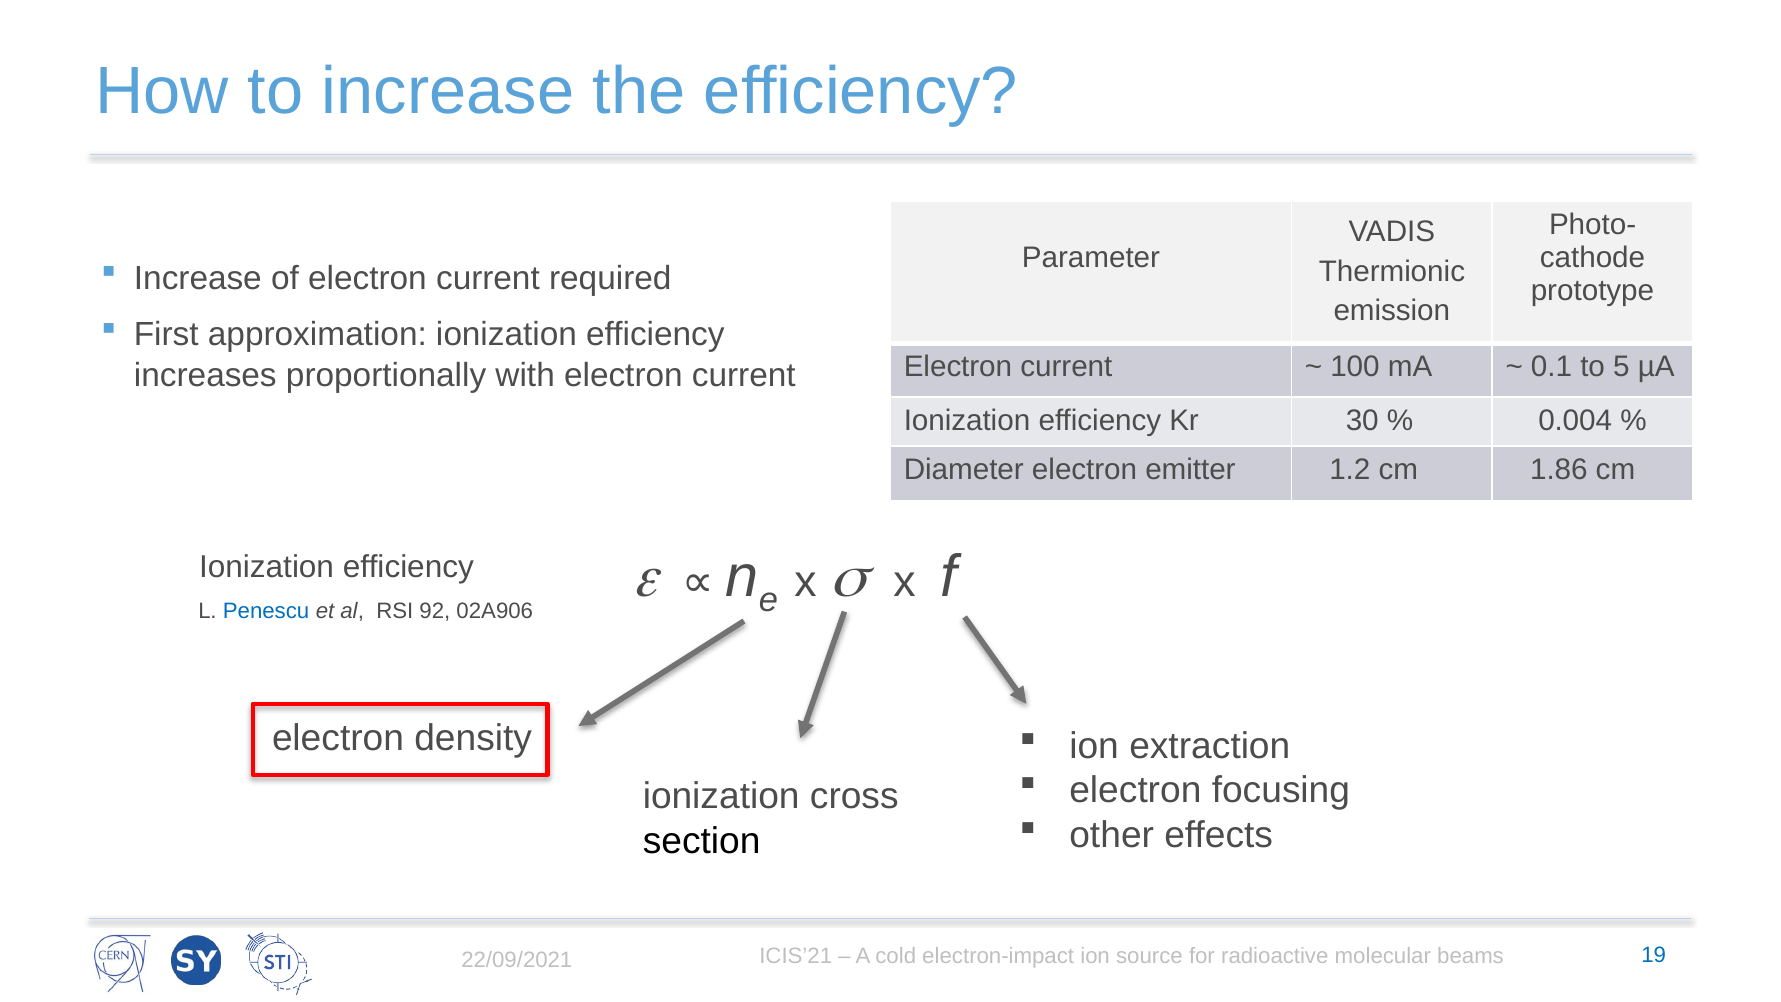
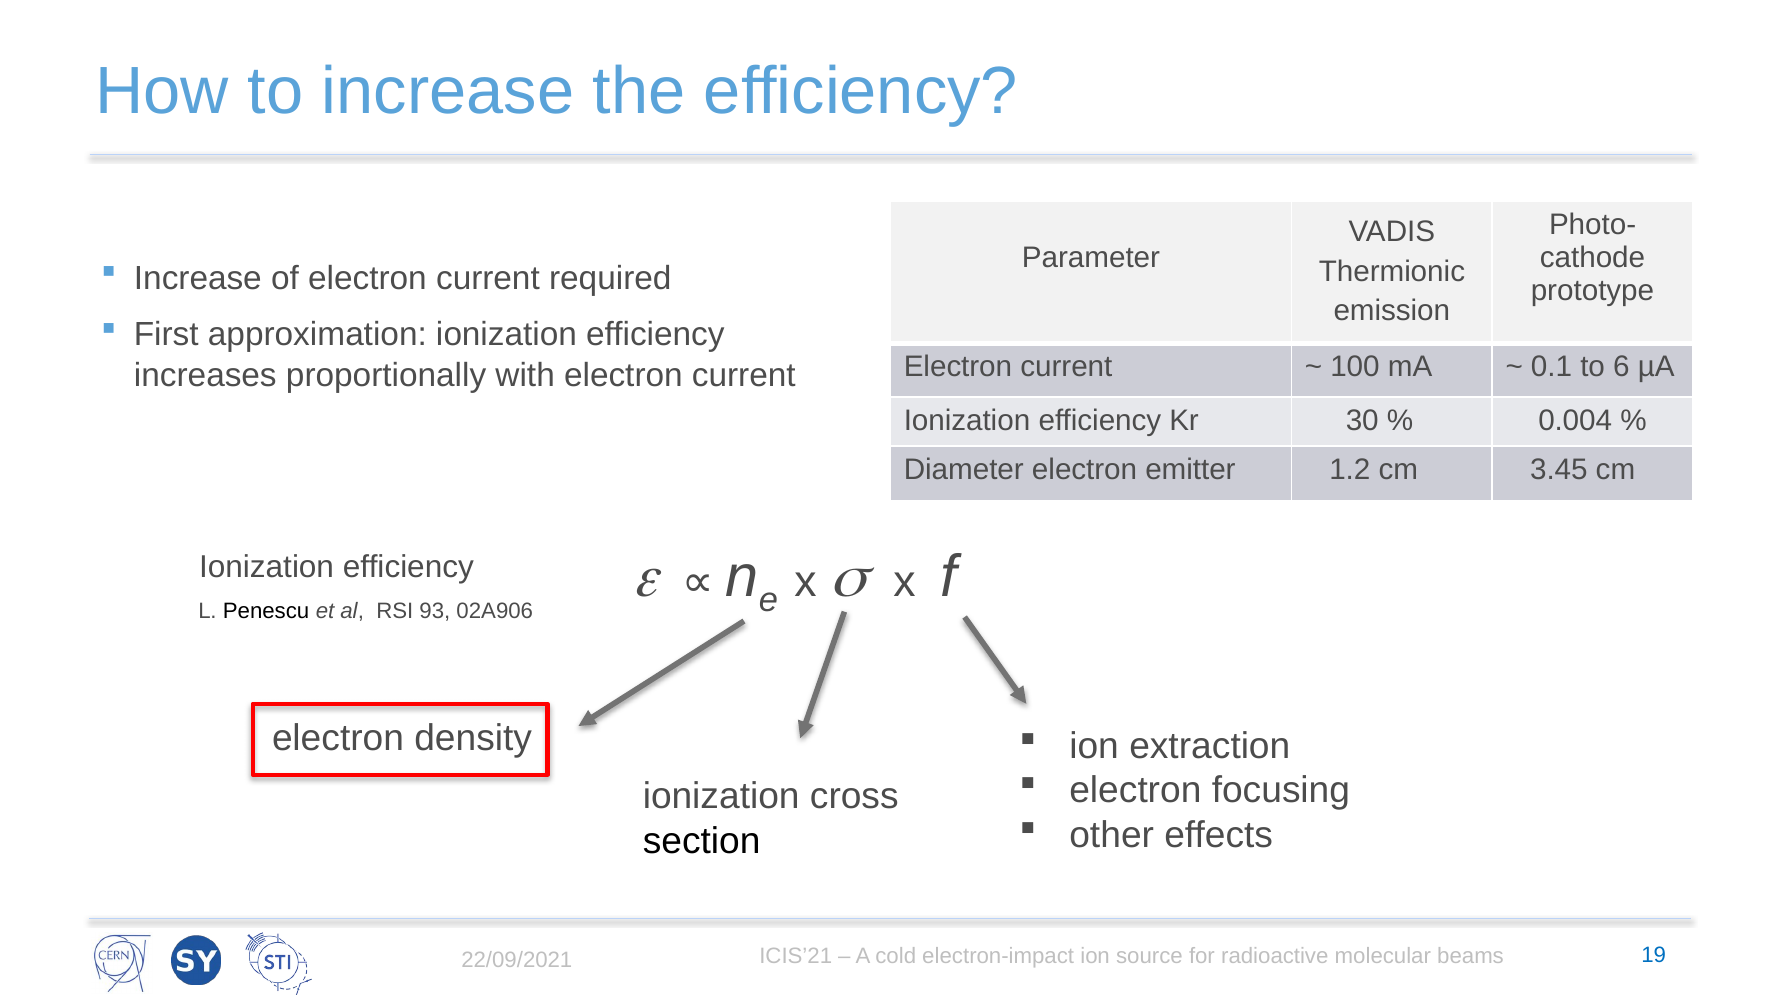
5: 5 -> 6
1.86: 1.86 -> 3.45
Penescu colour: blue -> black
92: 92 -> 93
